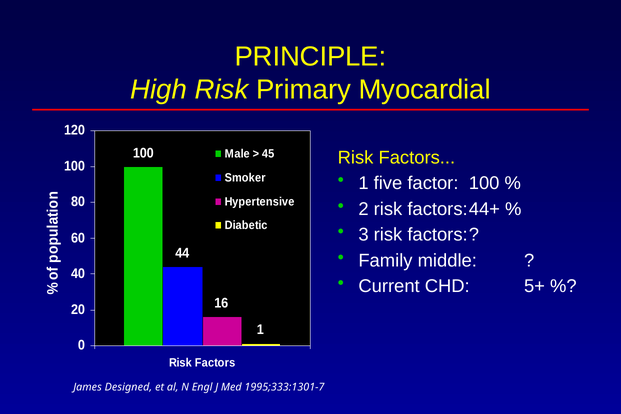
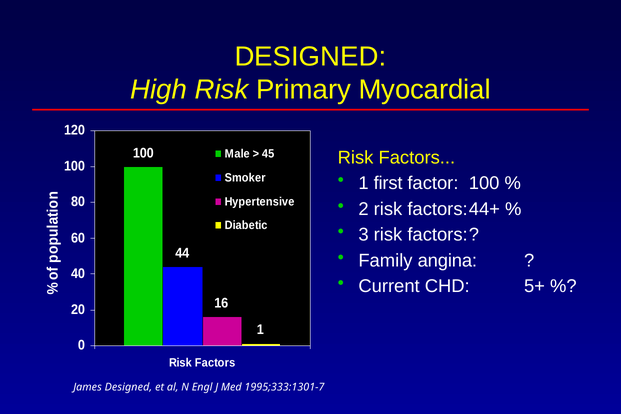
PRINCIPLE at (310, 57): PRINCIPLE -> DESIGNED
five: five -> first
middle: middle -> angina
